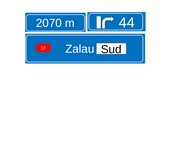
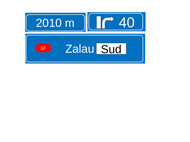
2070: 2070 -> 2010
44: 44 -> 40
